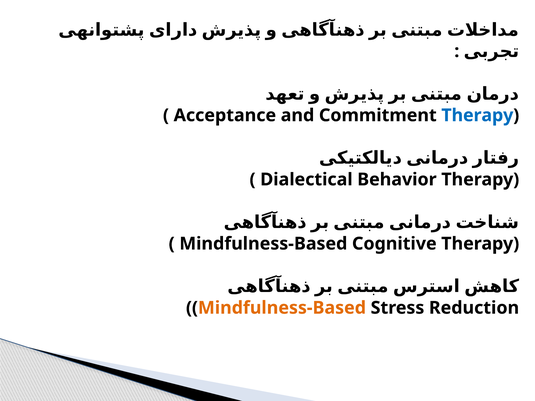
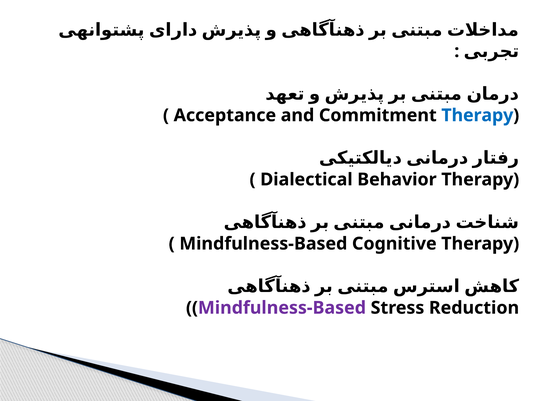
Mindfulness-Based at (282, 308) colour: orange -> purple
